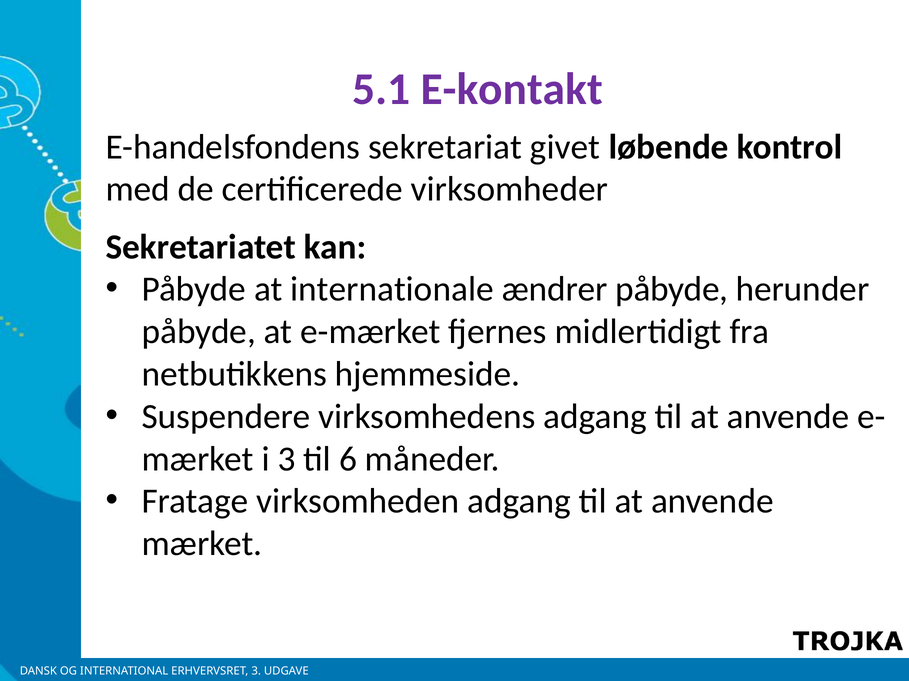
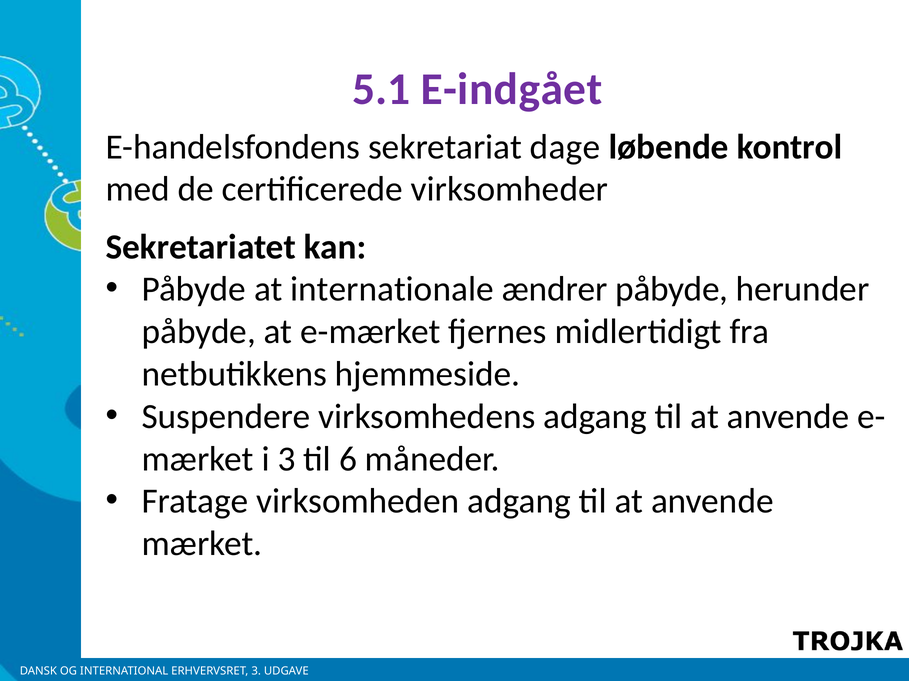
E-kontakt: E-kontakt -> E-indgået
givet: givet -> dage
